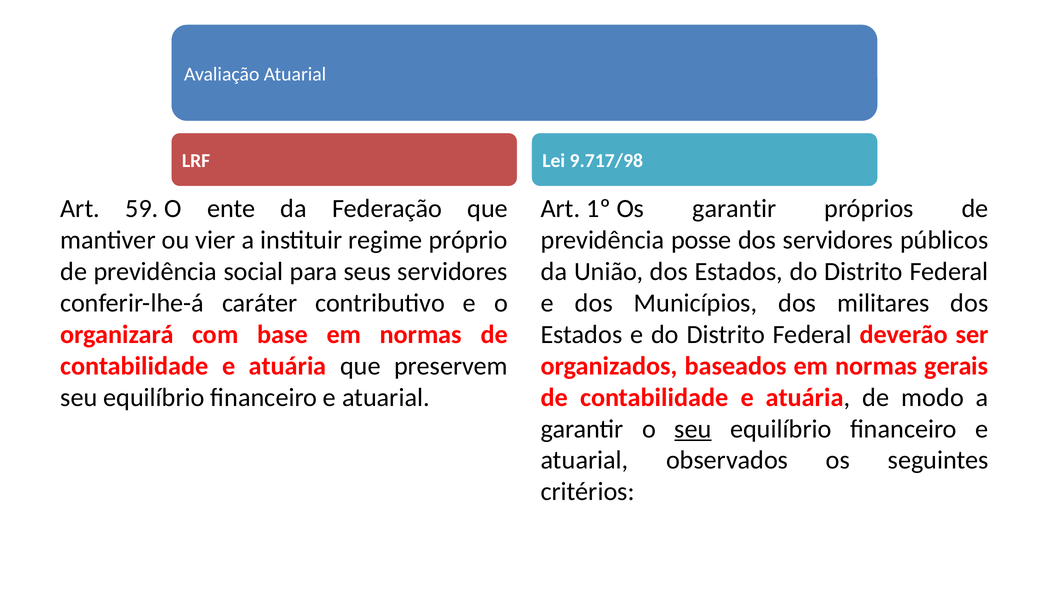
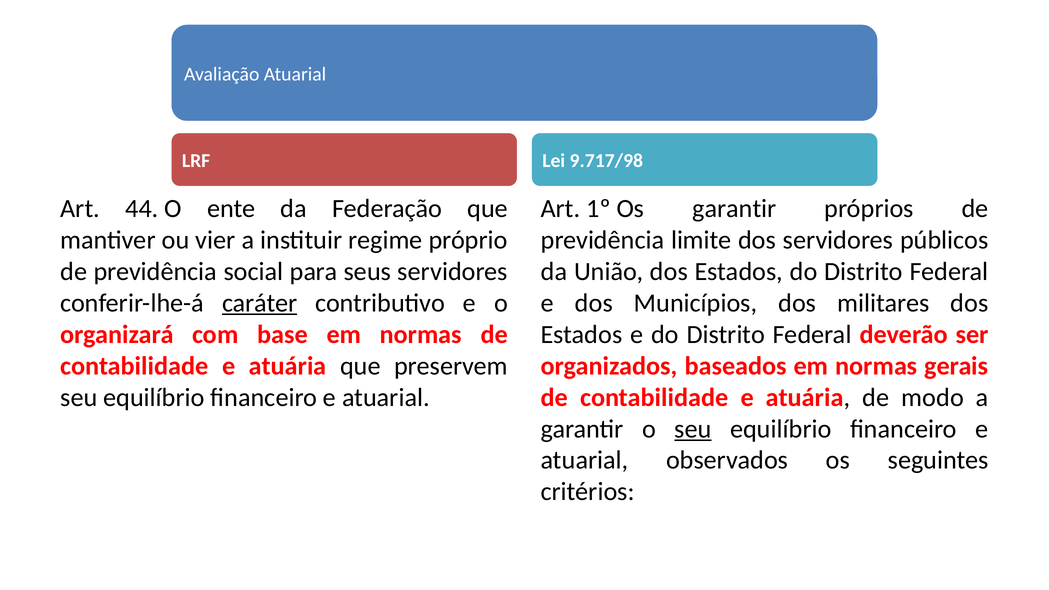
59: 59 -> 44
posse: posse -> limite
caráter underline: none -> present
